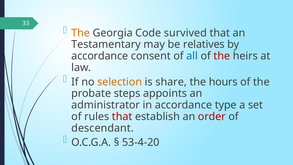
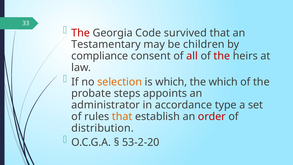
The at (81, 33) colour: orange -> red
relatives: relatives -> children
accordance at (100, 56): accordance -> compliance
all colour: blue -> red
is share: share -> which
the hours: hours -> which
that at (122, 116) colour: red -> orange
descendant: descendant -> distribution
53-4-20: 53-4-20 -> 53-2-20
